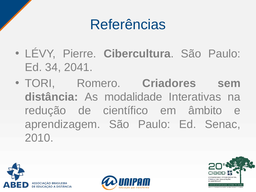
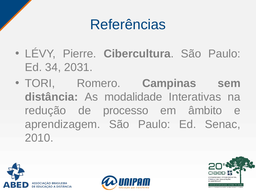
2041: 2041 -> 2031
Criadores: Criadores -> Campinas
científico: científico -> processo
